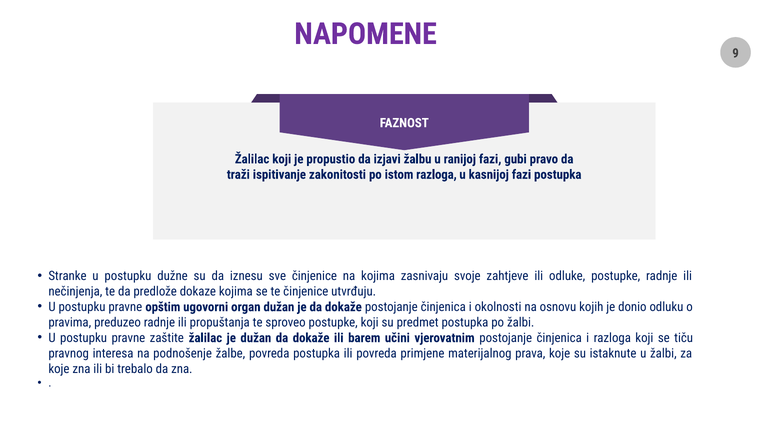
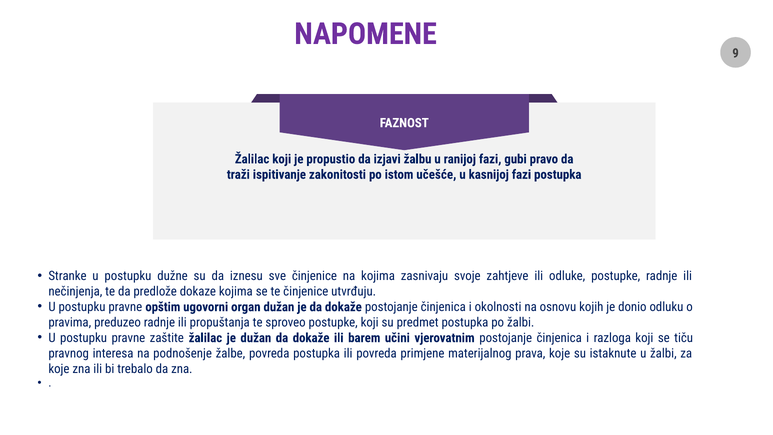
istom razloga: razloga -> učešće
